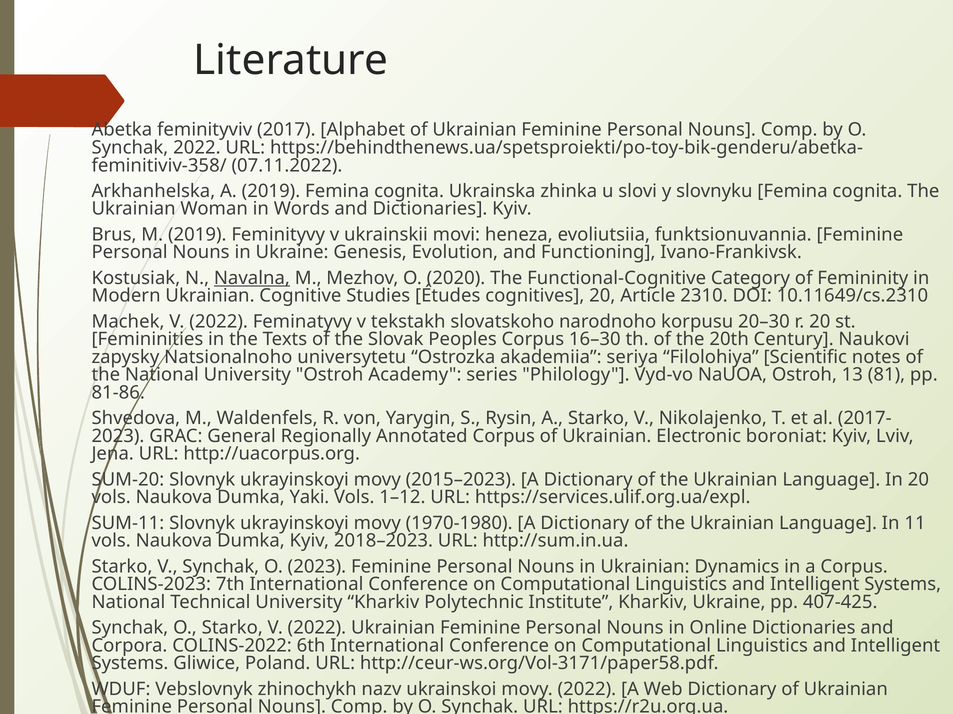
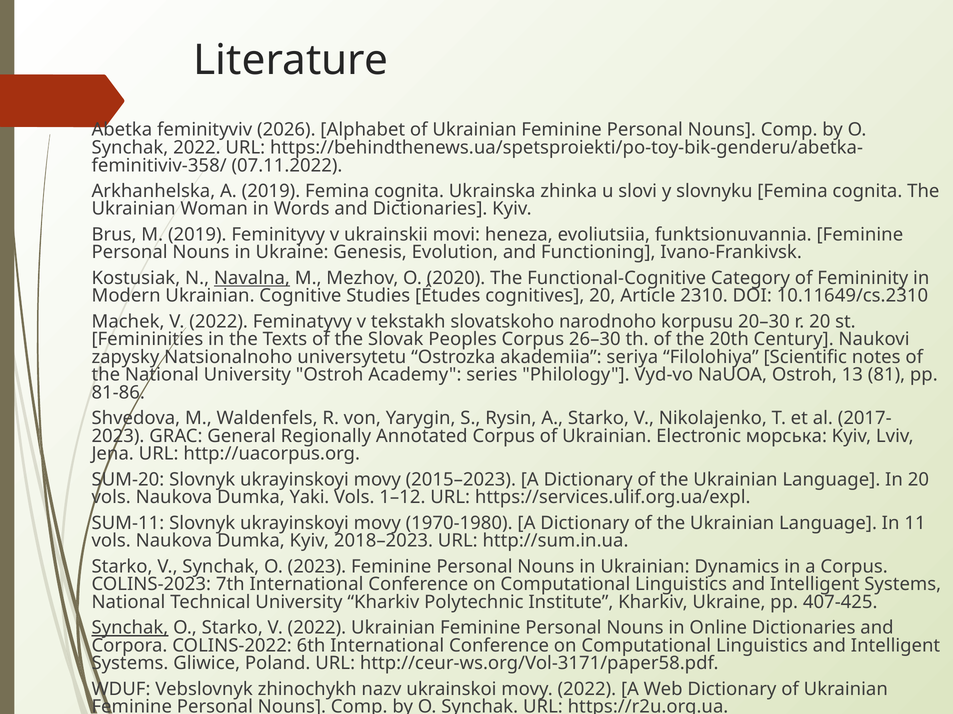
2017: 2017 -> 2026
16–30: 16–30 -> 26–30
boroniat: boroniat -> морська
Synchak at (130, 628) underline: none -> present
